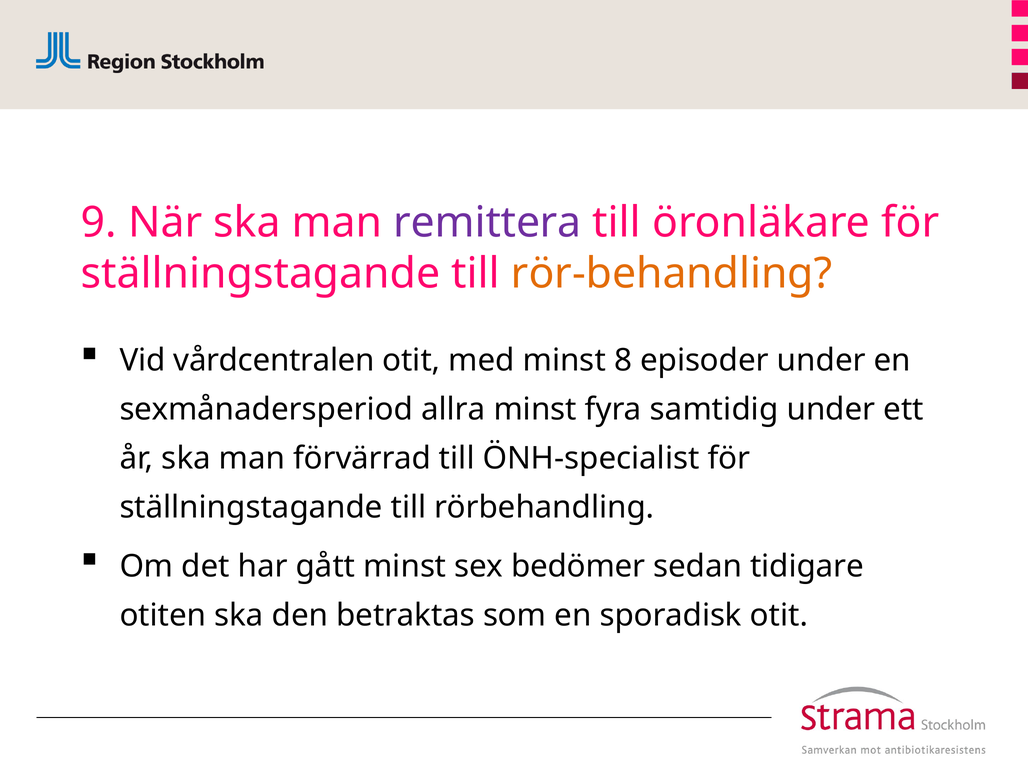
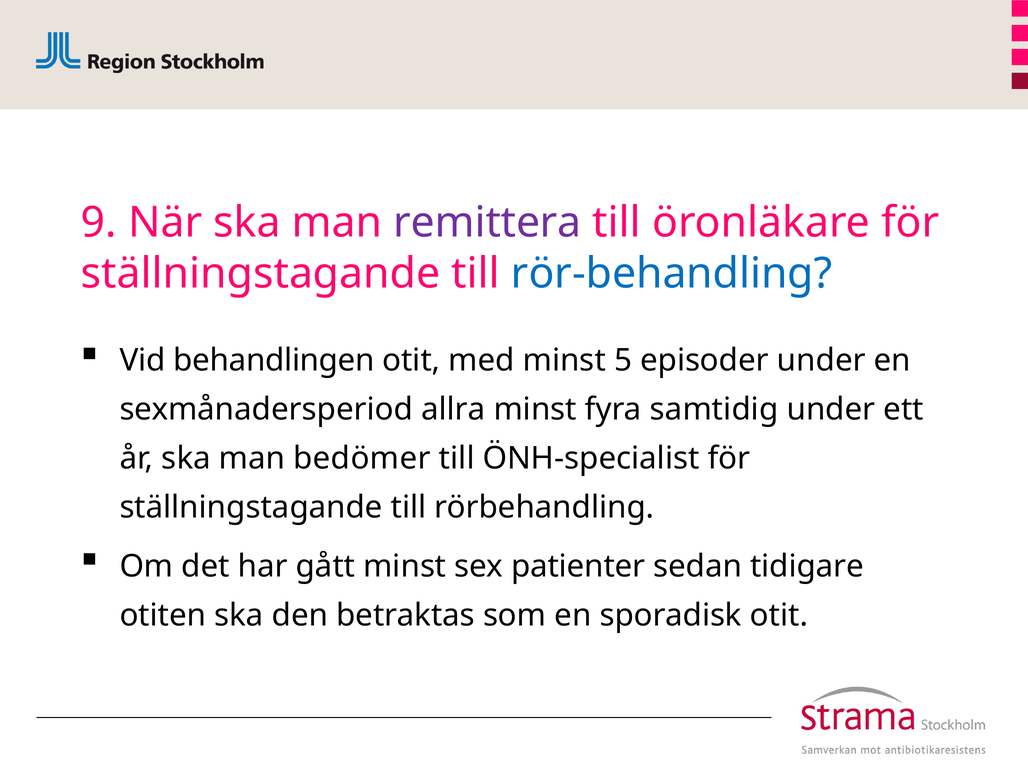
rör-behandling colour: orange -> blue
vårdcentralen: vårdcentralen -> behandlingen
8: 8 -> 5
förvärrad: förvärrad -> bedömer
bedömer: bedömer -> patienter
